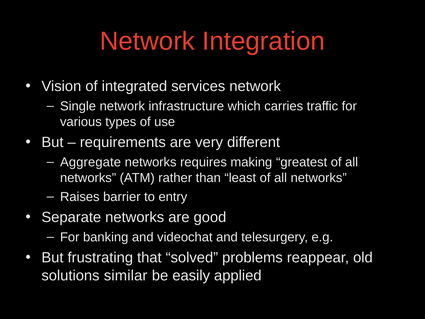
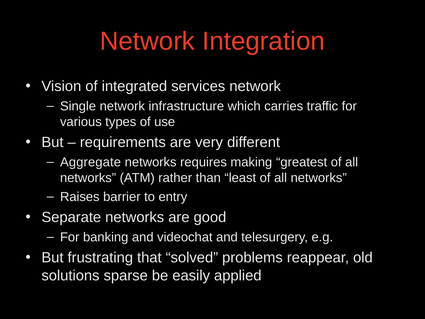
similar: similar -> sparse
